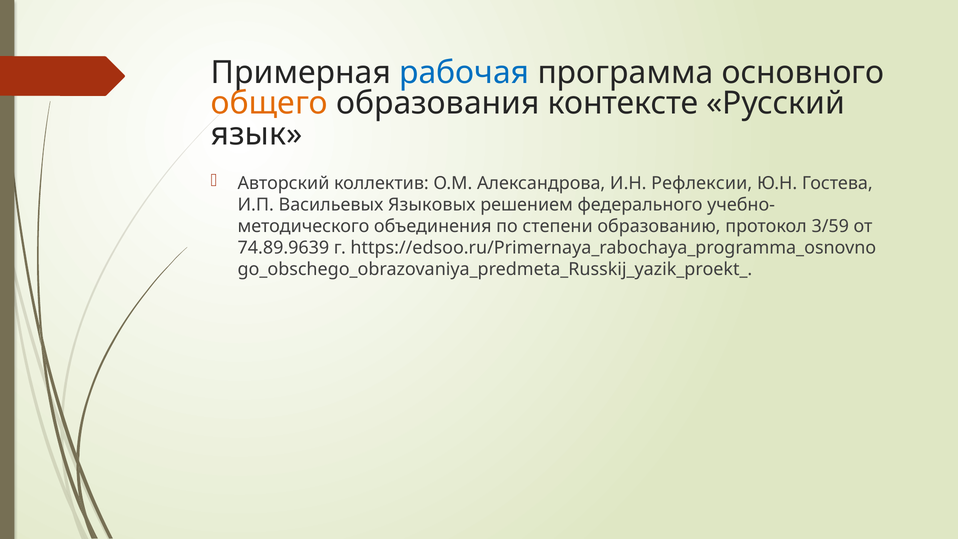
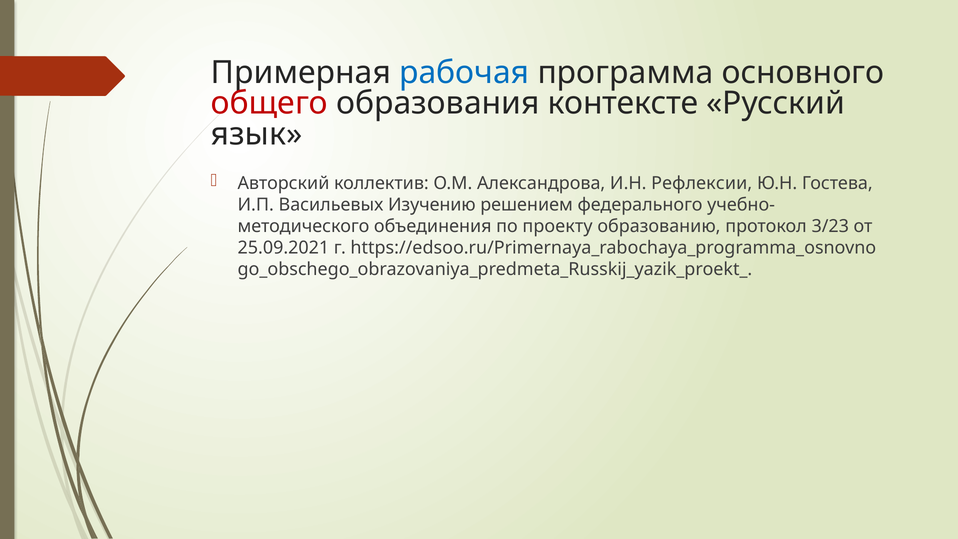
общего colour: orange -> red
Языковых: Языковых -> Изучению
степени: степени -> проекту
3/59: 3/59 -> 3/23
74.89.9639: 74.89.9639 -> 25.09.2021
